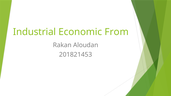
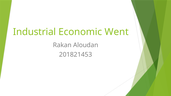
From: From -> Went
